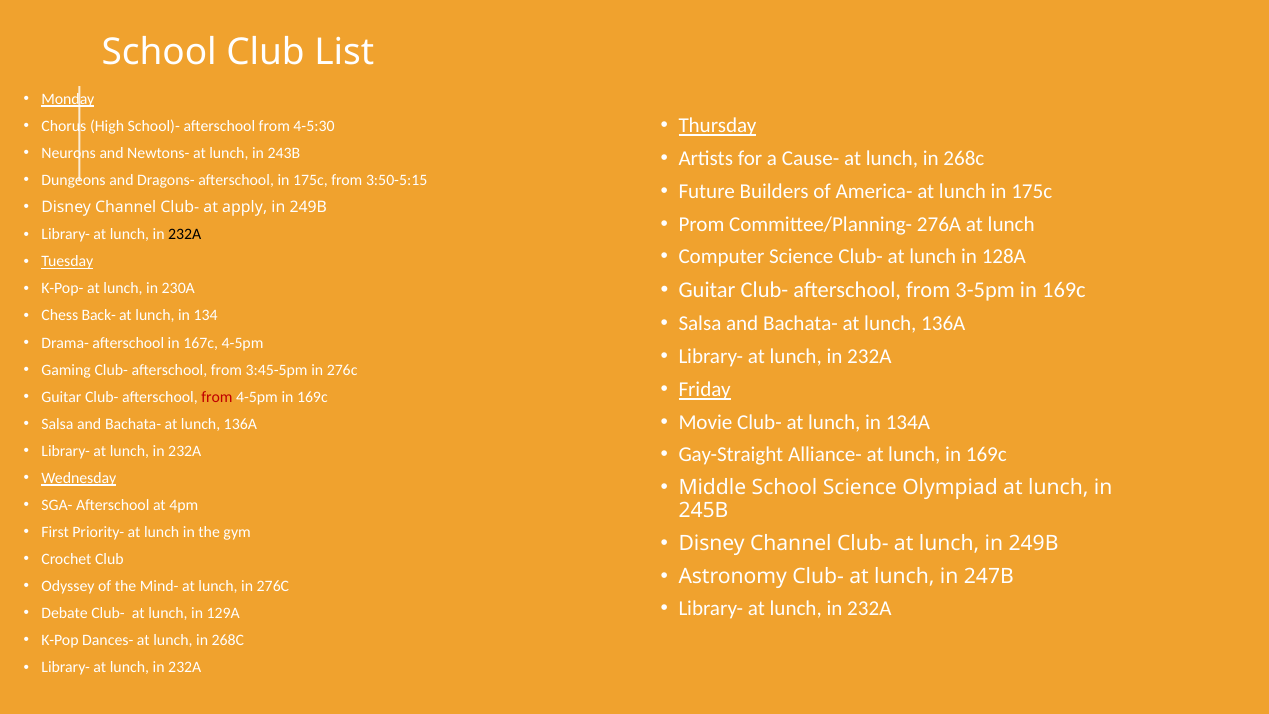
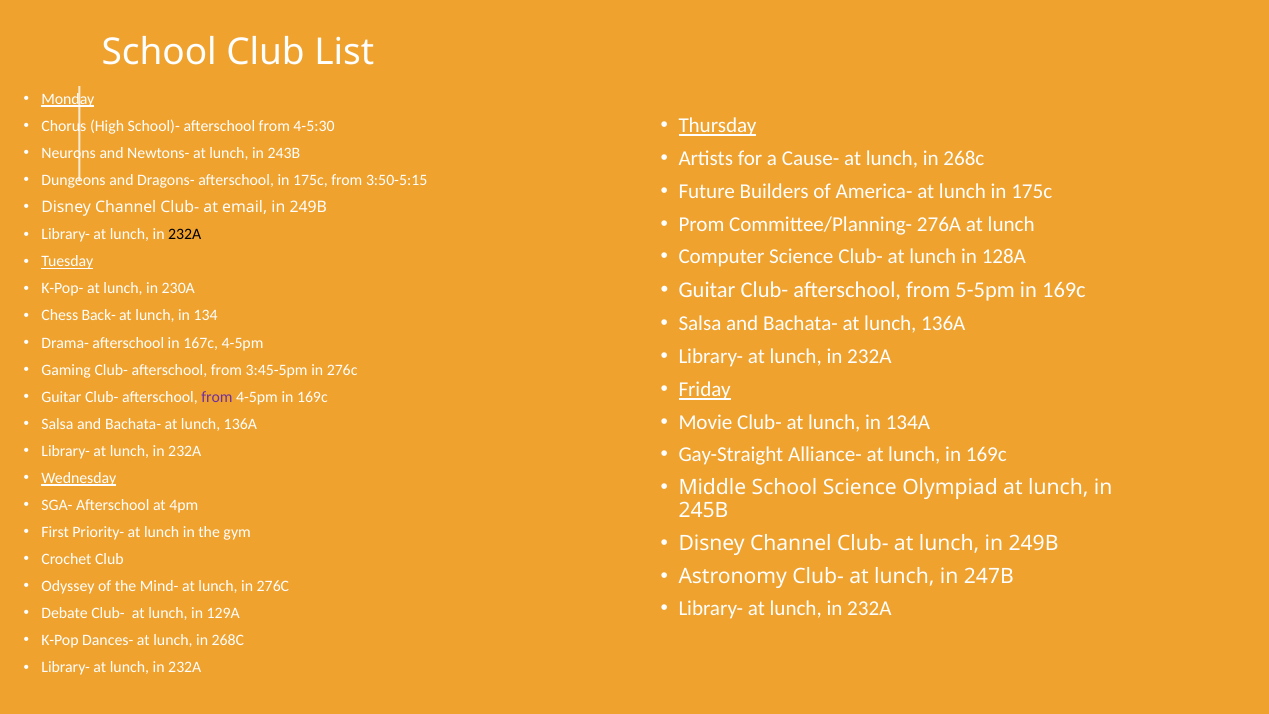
apply: apply -> email
3-5pm: 3-5pm -> 5-5pm
from at (217, 397) colour: red -> purple
